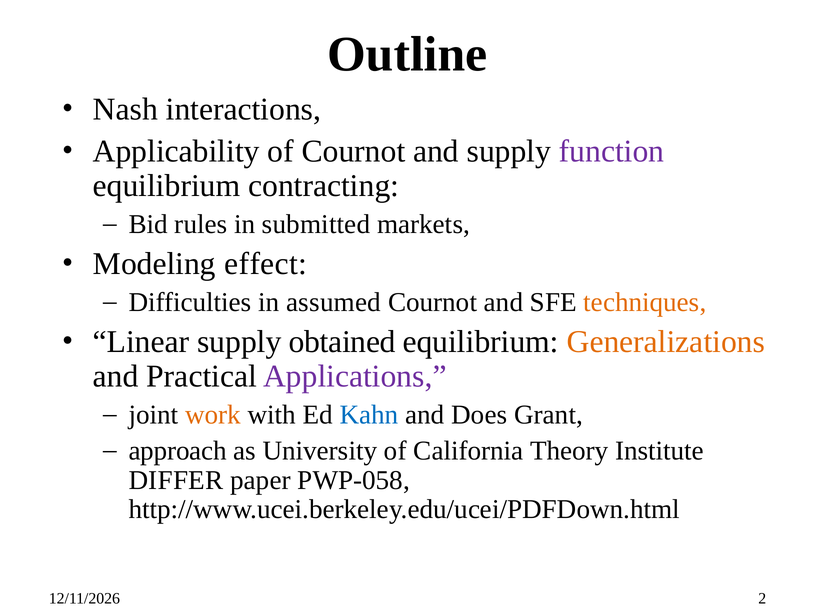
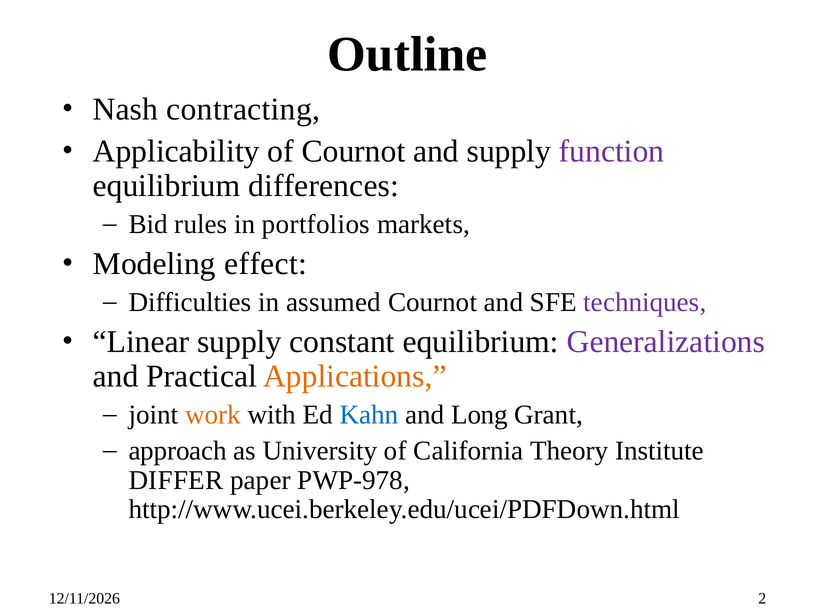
interactions: interactions -> contracting
contracting: contracting -> differences
submitted: submitted -> portfolios
techniques colour: orange -> purple
obtained: obtained -> constant
Generalizations colour: orange -> purple
Applications colour: purple -> orange
Does: Does -> Long
PWP-058: PWP-058 -> PWP-978
